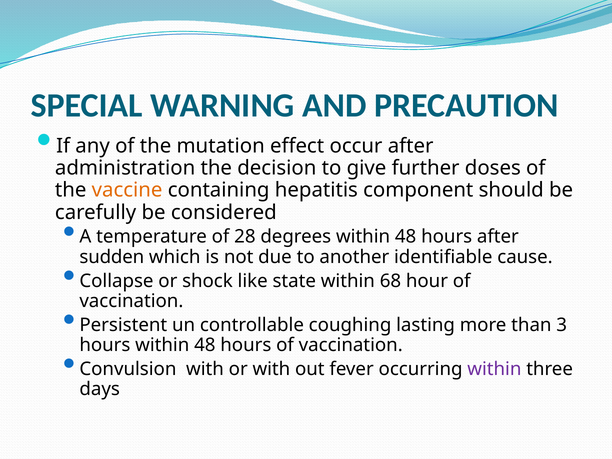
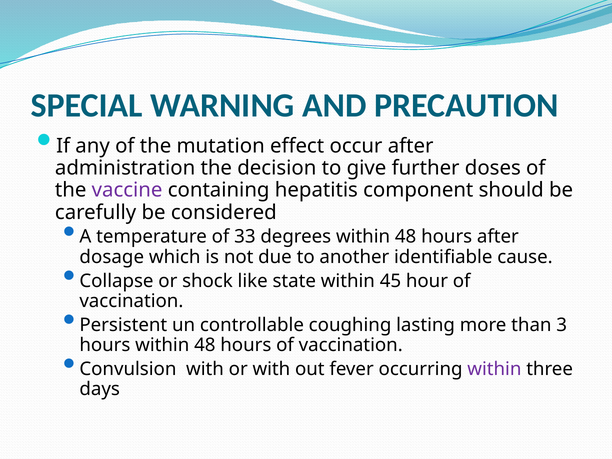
vaccine colour: orange -> purple
28: 28 -> 33
sudden: sudden -> dosage
68: 68 -> 45
